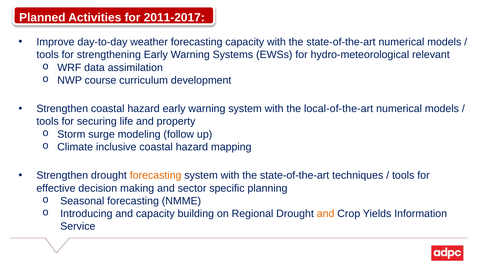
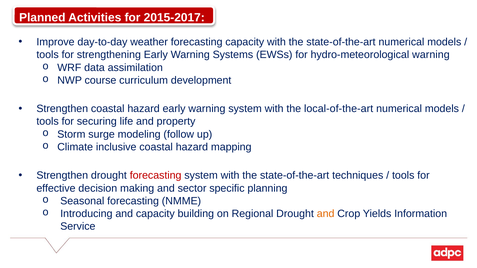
2011-2017: 2011-2017 -> 2015-2017
hydro-meteorological relevant: relevant -> warning
forecasting at (156, 176) colour: orange -> red
